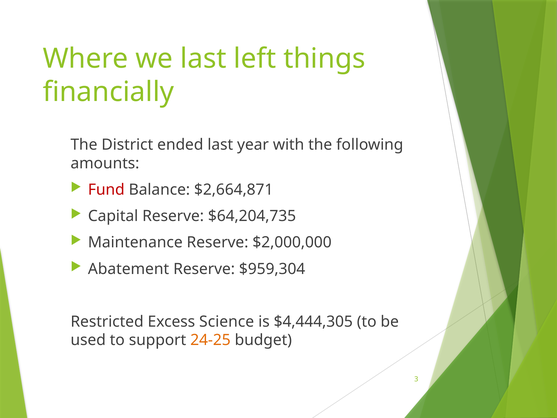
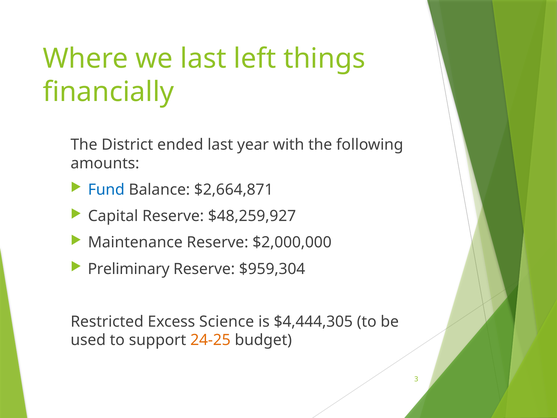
Fund colour: red -> blue
$64,204,735: $64,204,735 -> $48,259,927
Abatement: Abatement -> Preliminary
